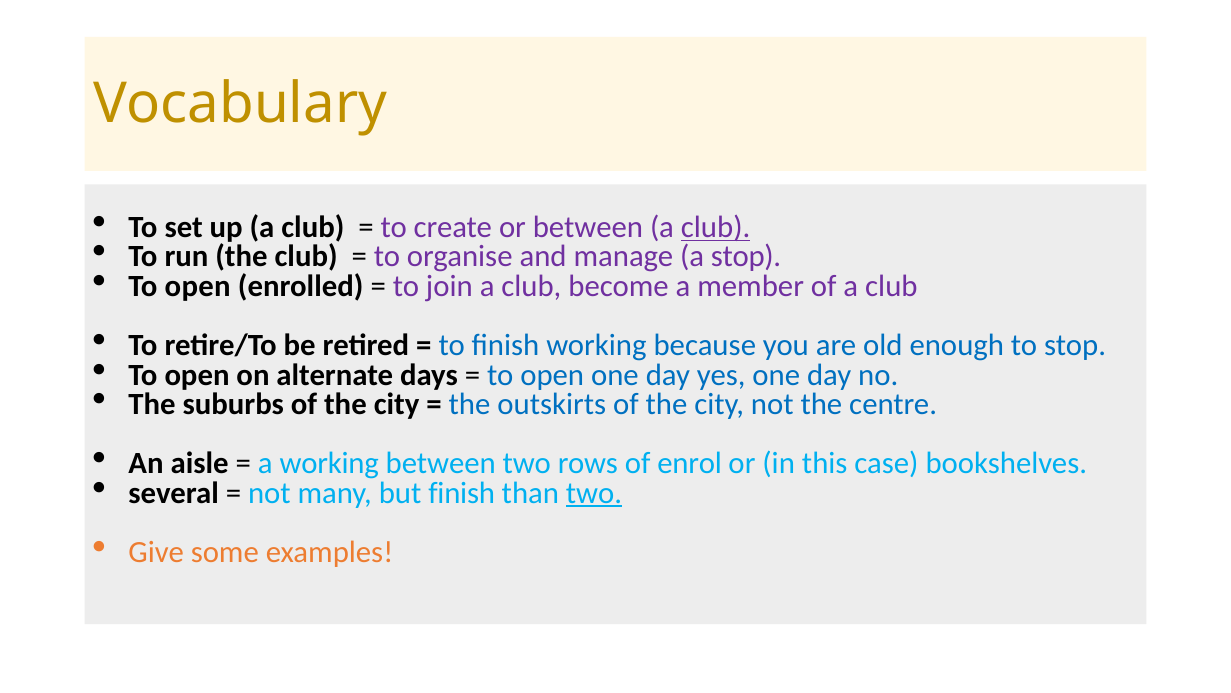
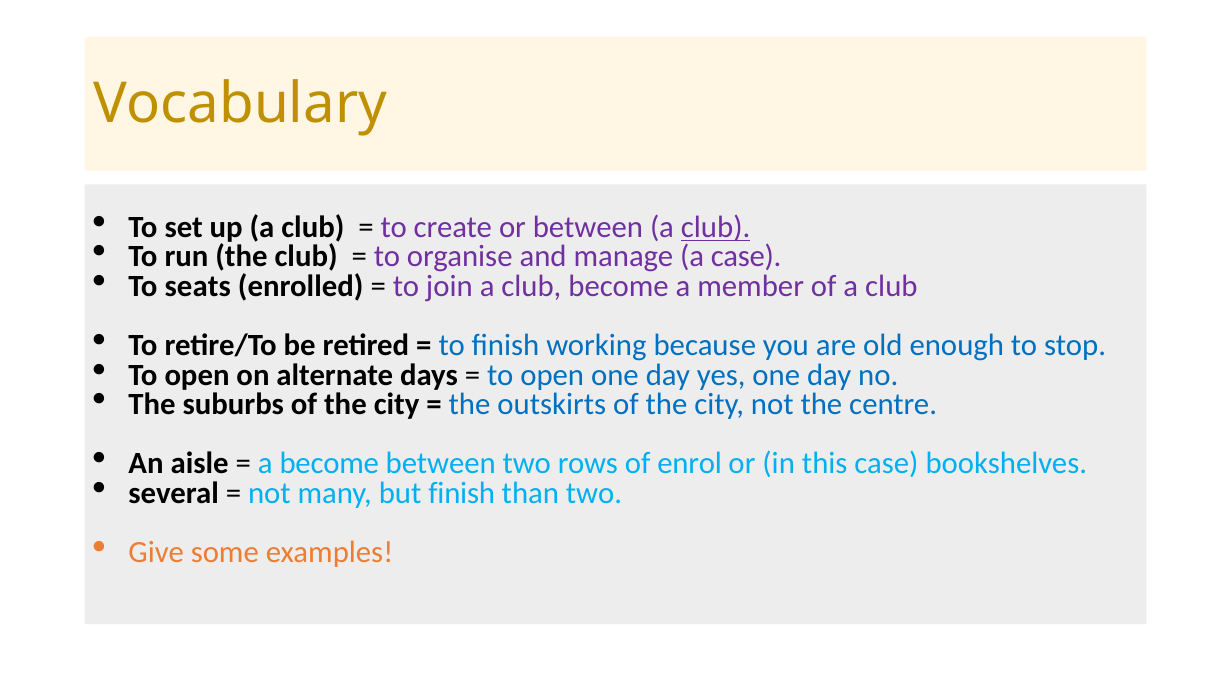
a stop: stop -> case
open at (198, 286): open -> seats
a working: working -> become
two at (594, 493) underline: present -> none
